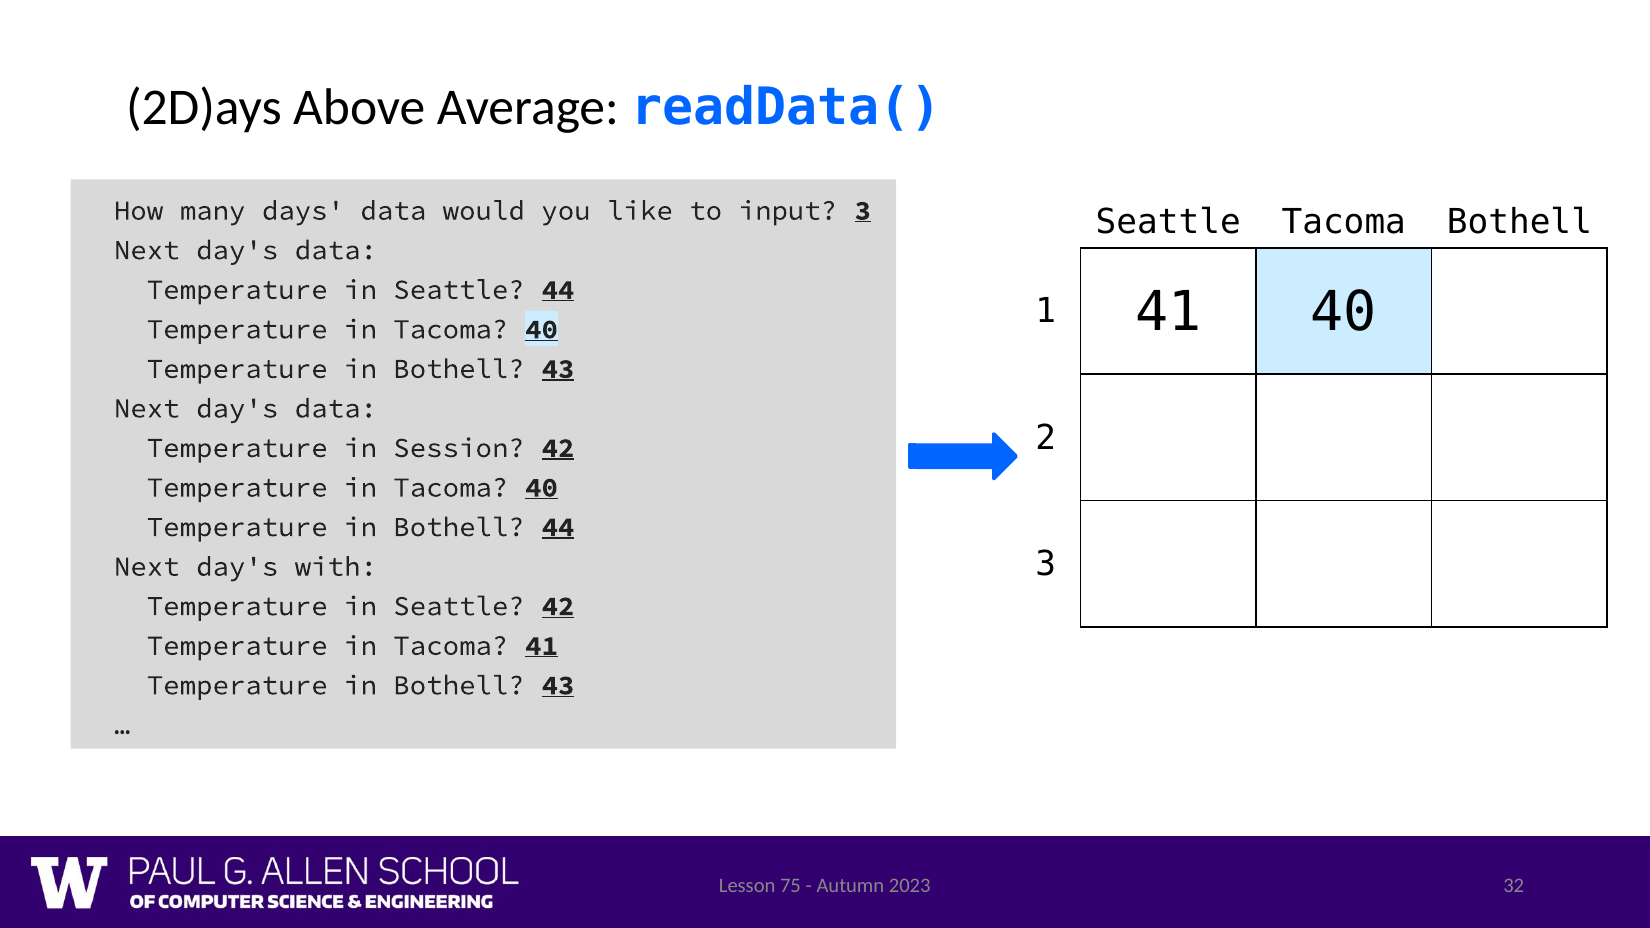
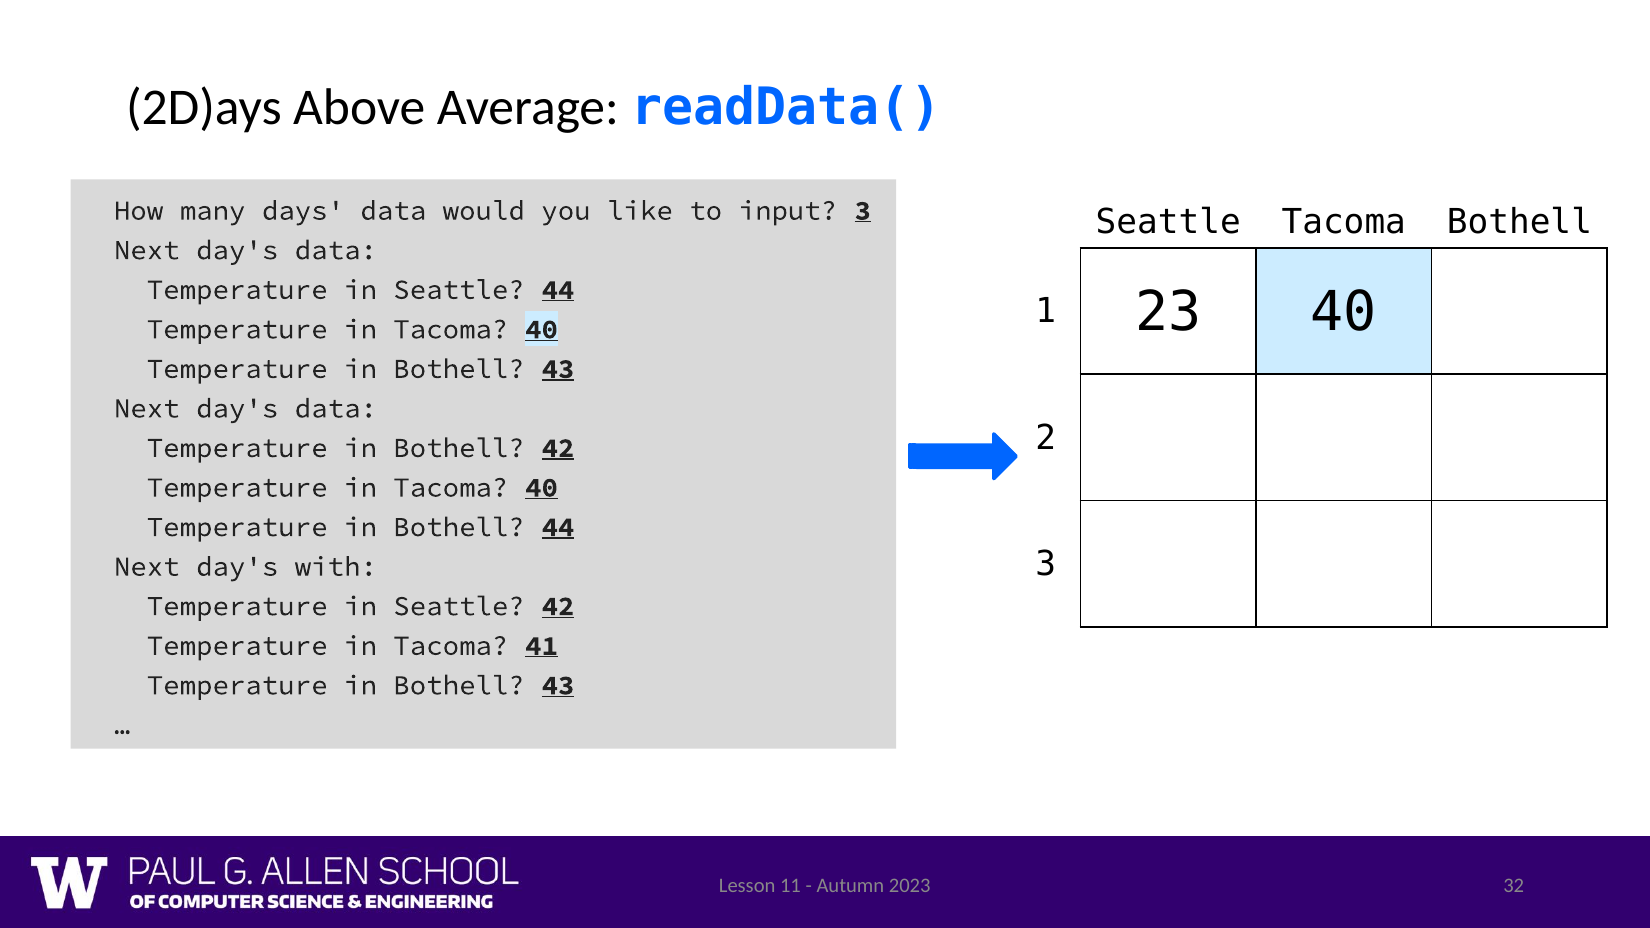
1 41: 41 -> 23
Session at (459, 448): Session -> Bothell
75: 75 -> 11
